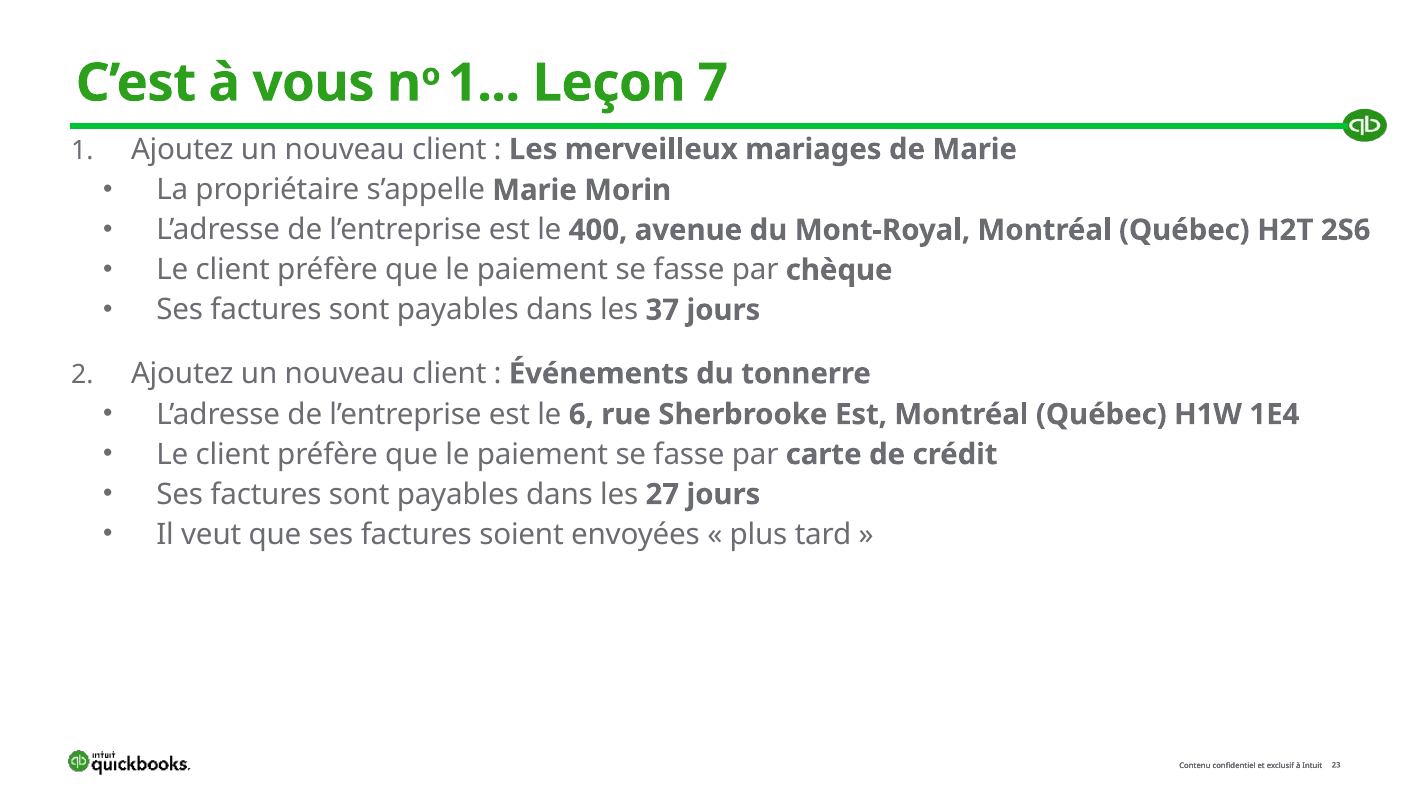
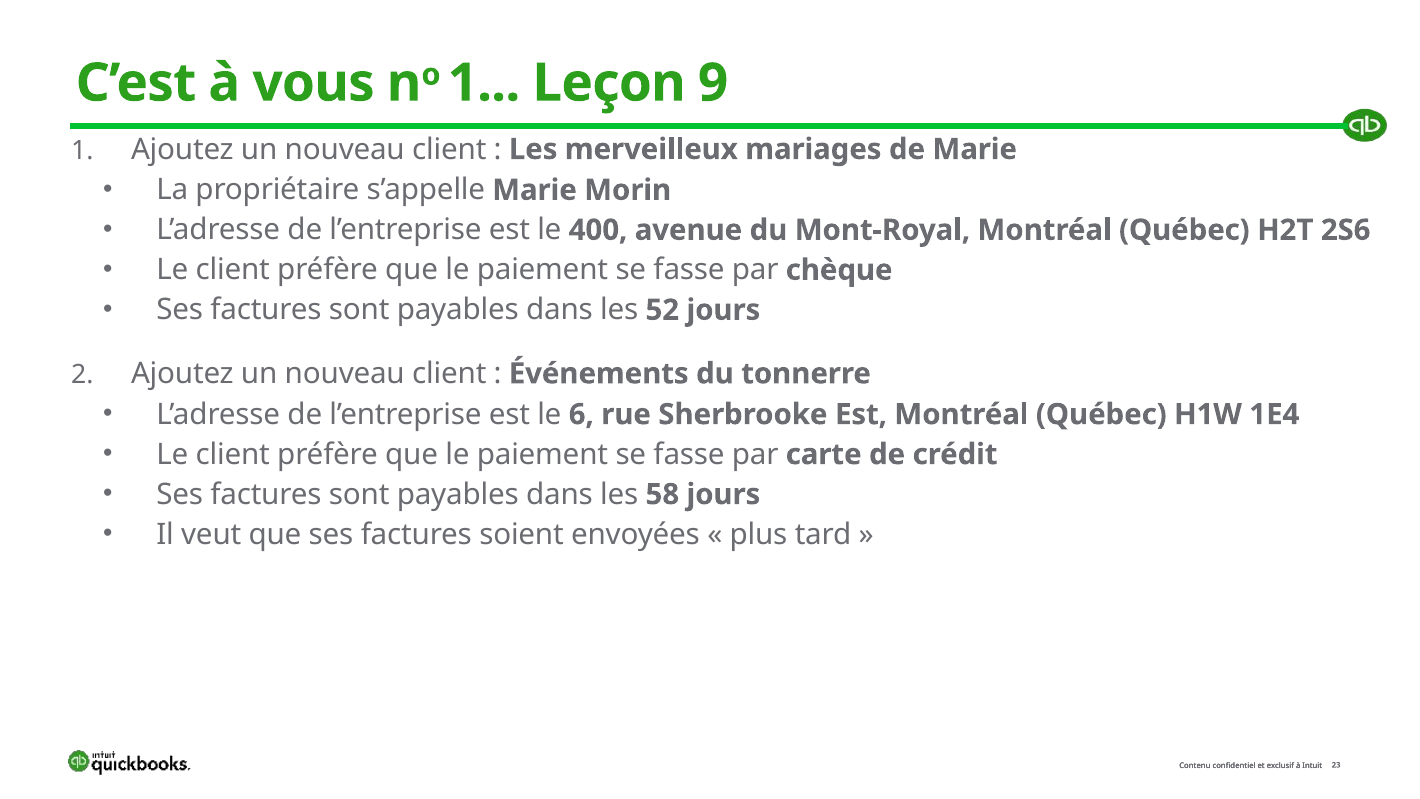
7: 7 -> 9
37: 37 -> 52
27: 27 -> 58
